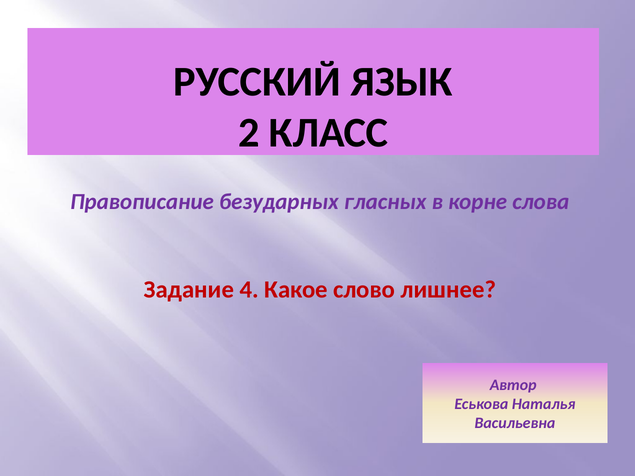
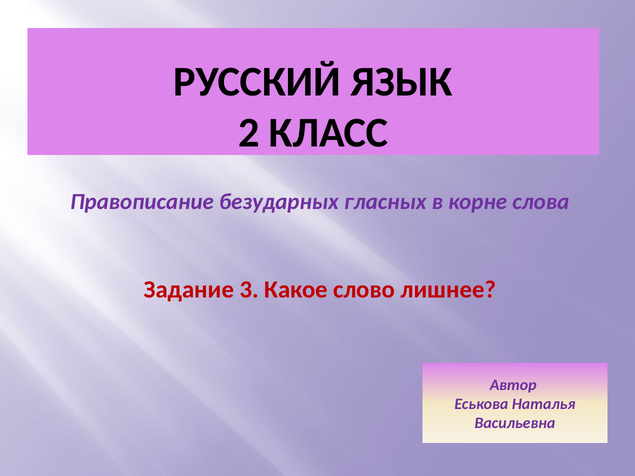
4: 4 -> 3
